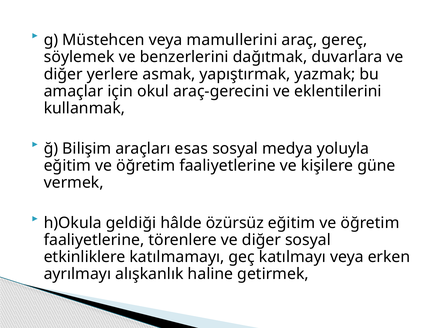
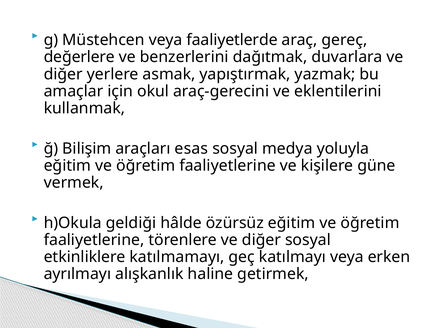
mamullerini: mamullerini -> faaliyetlerde
söylemek: söylemek -> değerlere
